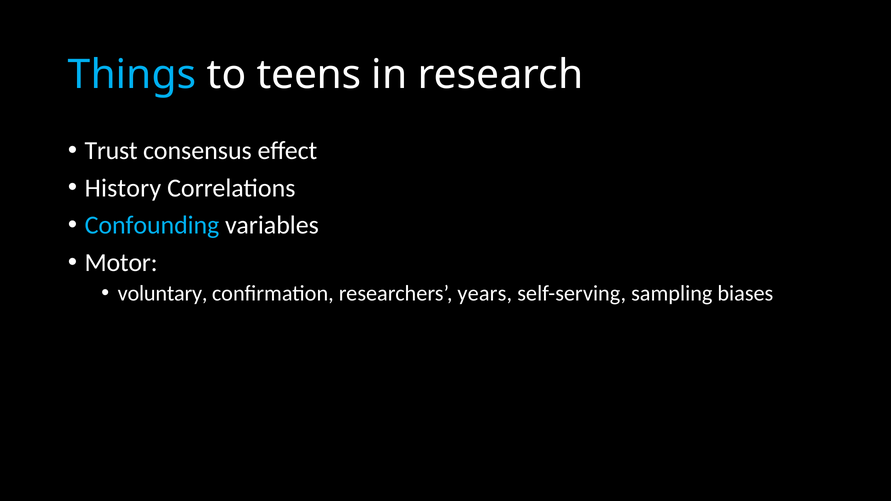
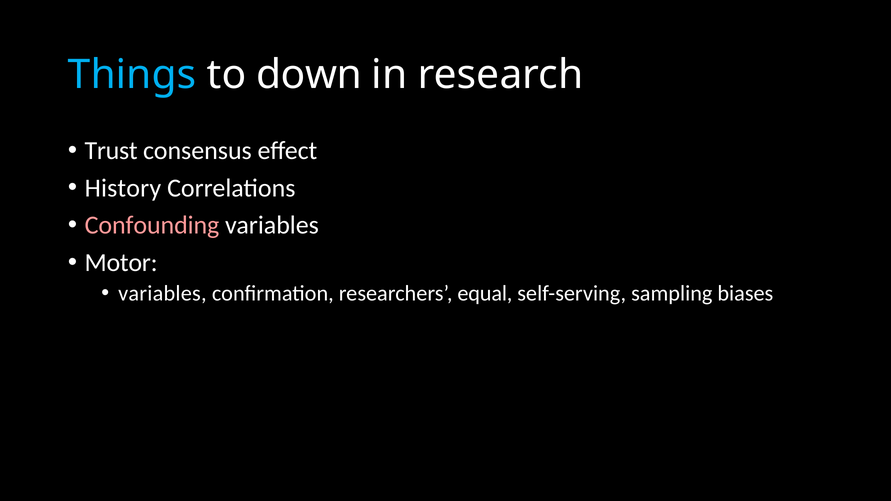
teens: teens -> down
Confounding colour: light blue -> pink
voluntary at (163, 293): voluntary -> variables
years: years -> equal
